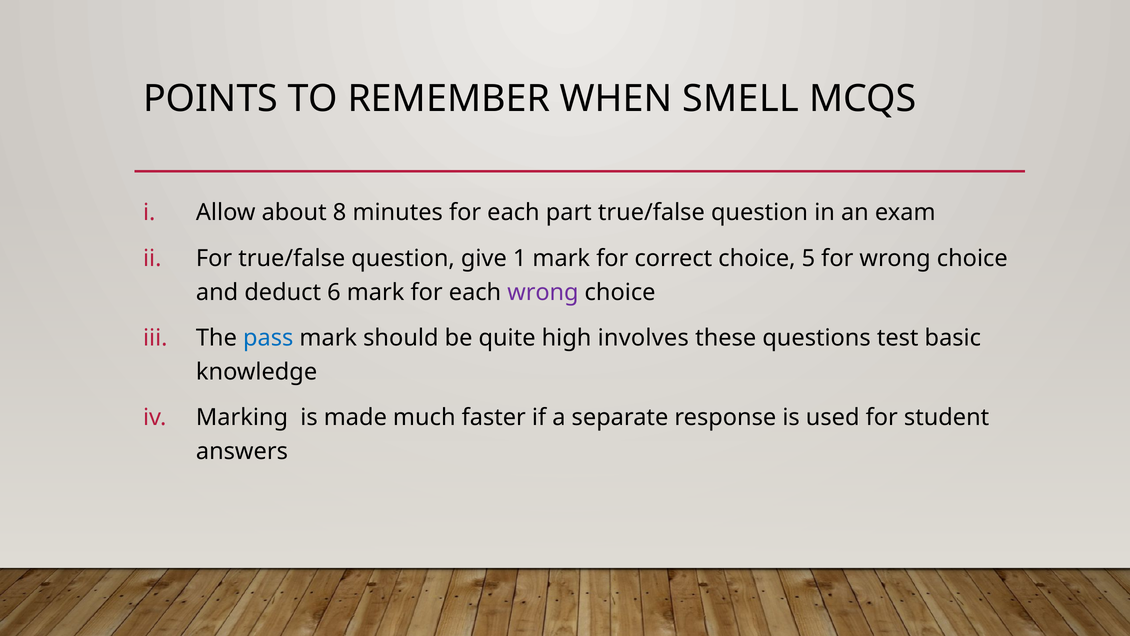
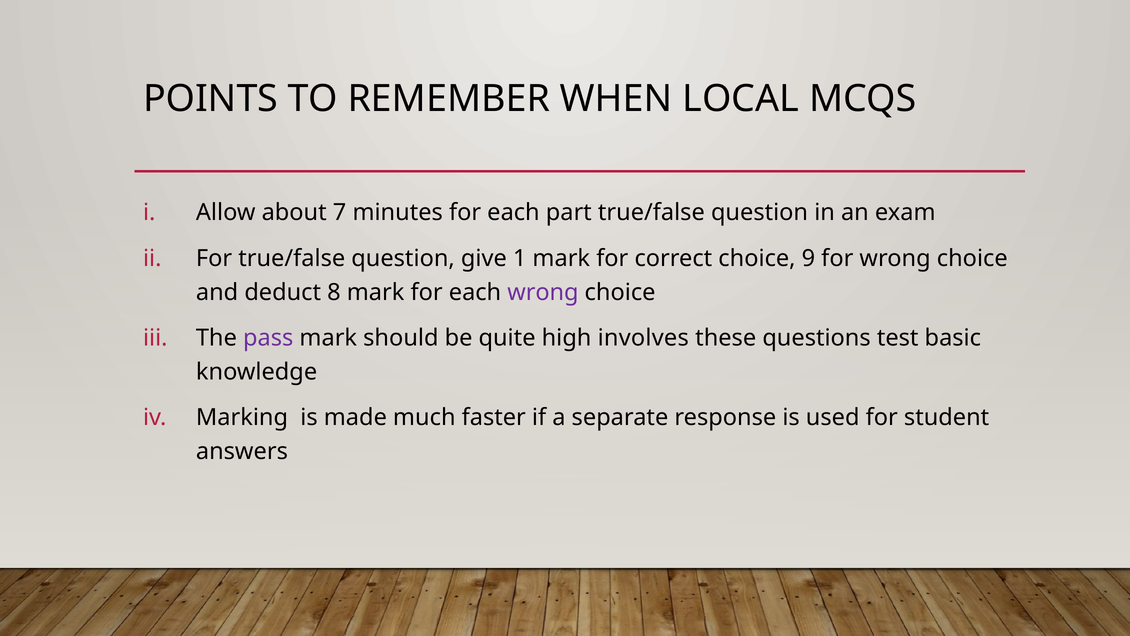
SMELL: SMELL -> LOCAL
8: 8 -> 7
5: 5 -> 9
6: 6 -> 8
pass colour: blue -> purple
